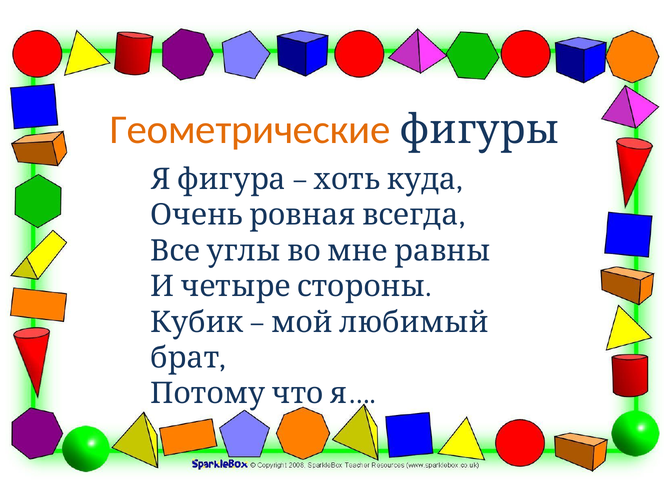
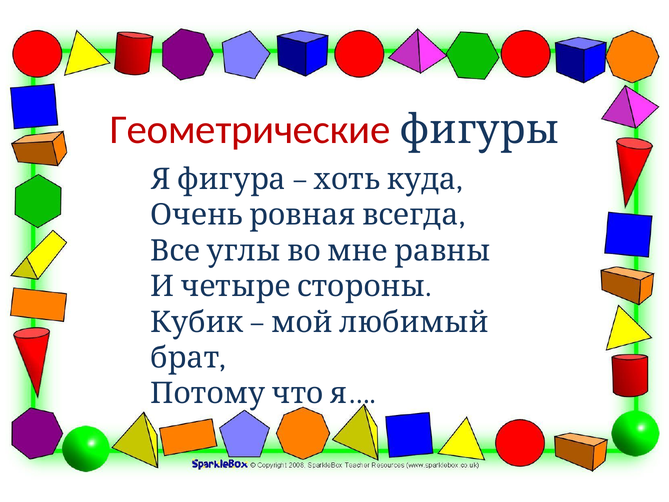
Геометрические colour: orange -> red
